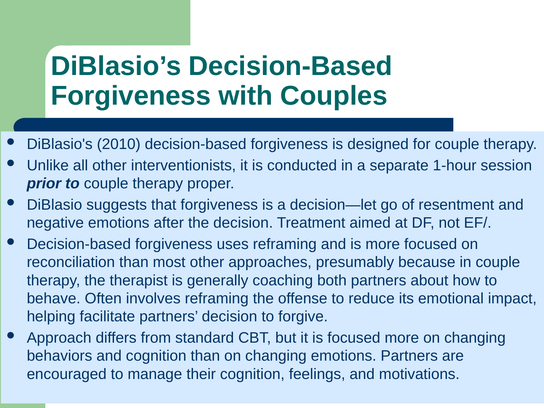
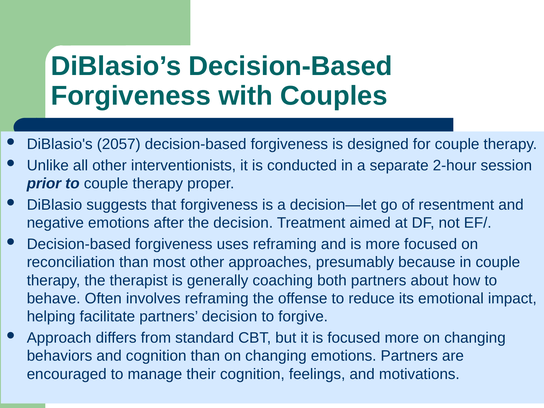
2010: 2010 -> 2057
1-hour: 1-hour -> 2-hour
